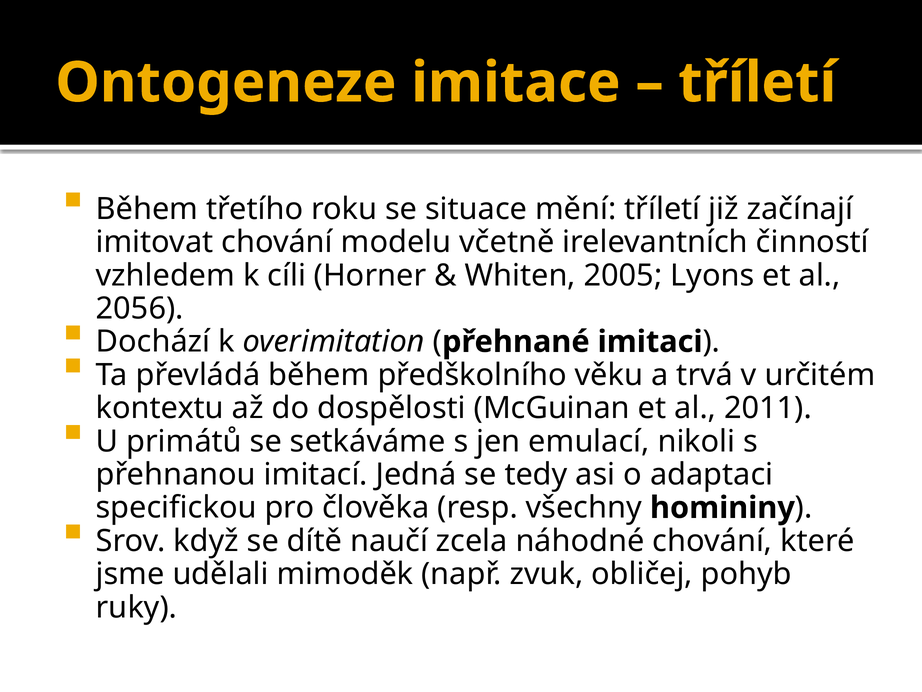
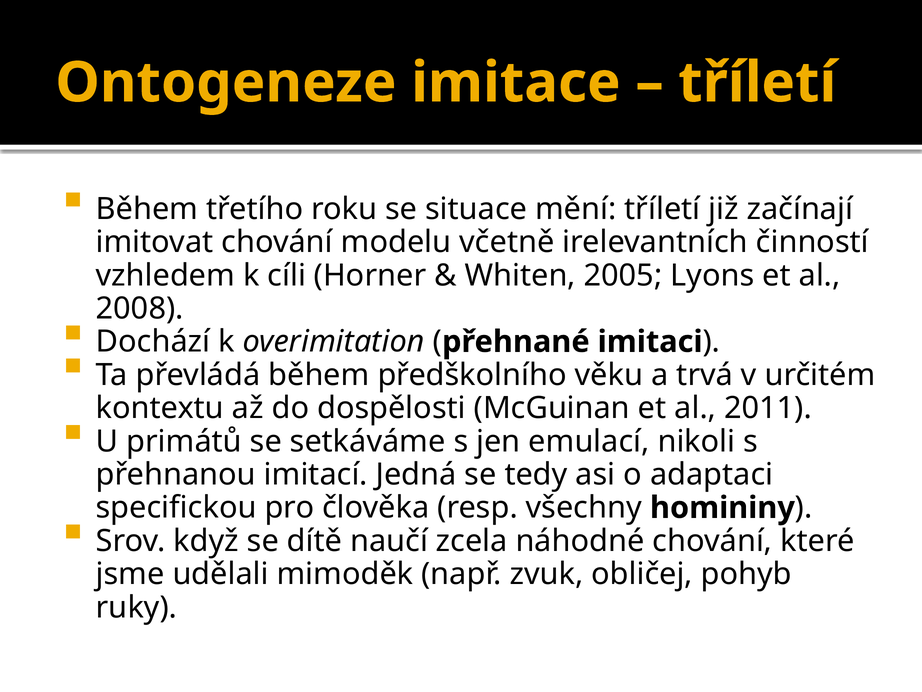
2056: 2056 -> 2008
